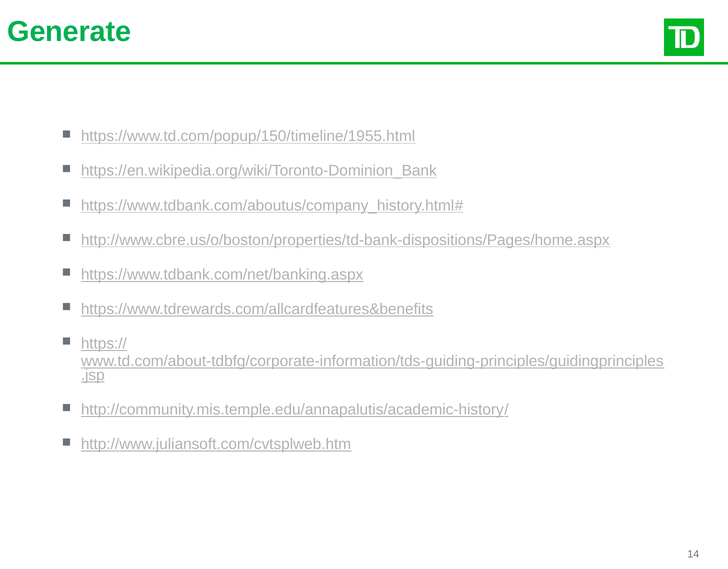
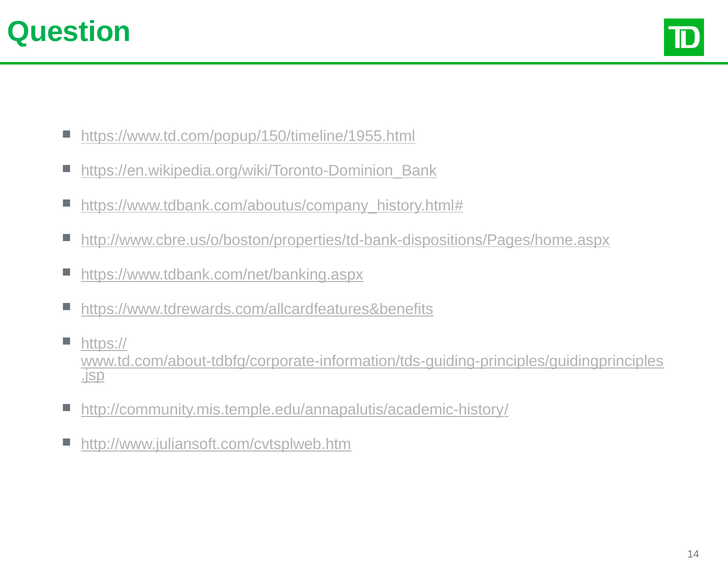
Generate: Generate -> Question
